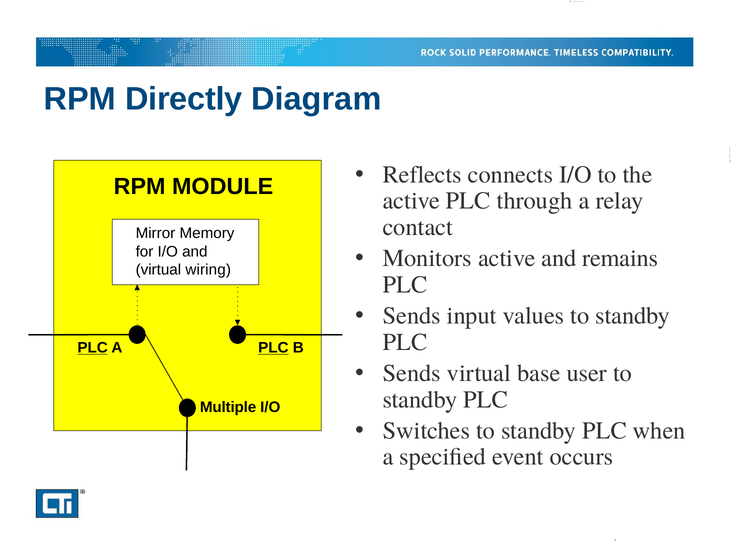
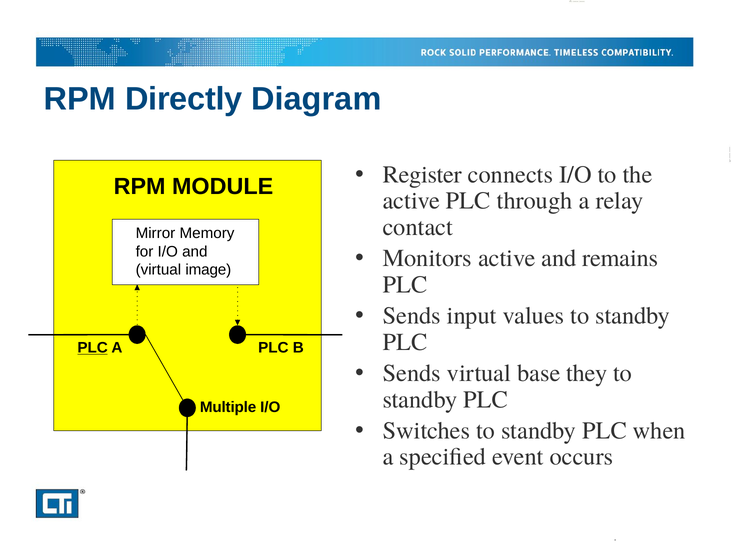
Reflects: Reflects -> Register
wiring: wiring -> image
PLC at (273, 348) underline: present -> none
user: user -> they
